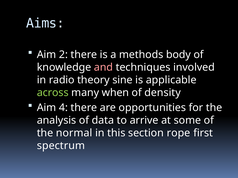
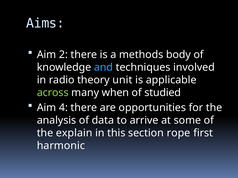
and colour: pink -> light blue
sine: sine -> unit
density: density -> studied
normal: normal -> explain
spectrum: spectrum -> harmonic
